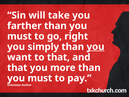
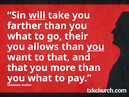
will underline: none -> present
must at (19, 36): must -> what
right: right -> their
simply: simply -> allows
must at (40, 78): must -> what
